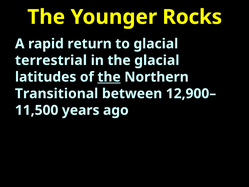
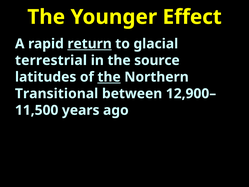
Rocks: Rocks -> Effect
return underline: none -> present
the glacial: glacial -> source
